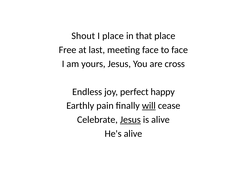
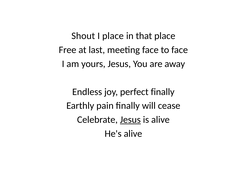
cross: cross -> away
perfect happy: happy -> finally
will underline: present -> none
